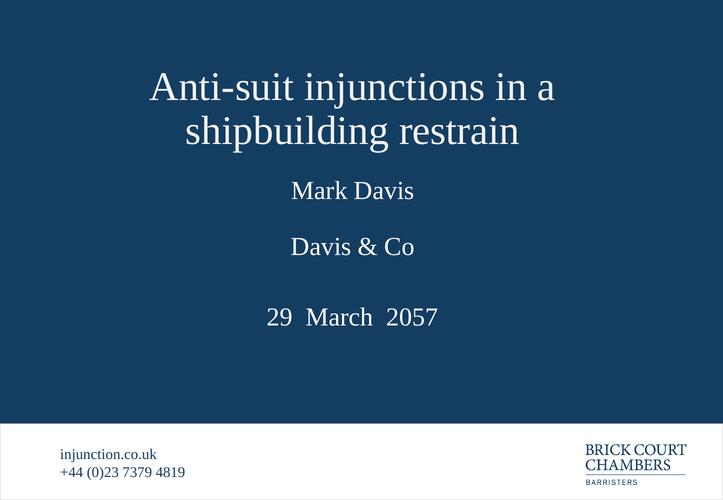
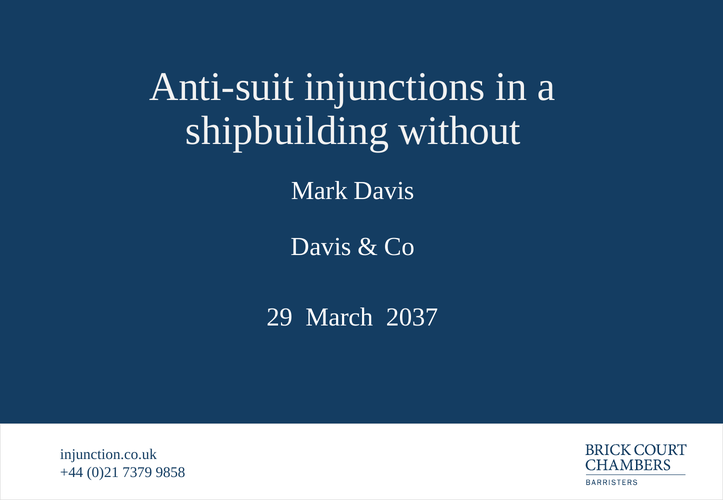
restrain: restrain -> without
2057: 2057 -> 2037
0)23: 0)23 -> 0)21
4819: 4819 -> 9858
